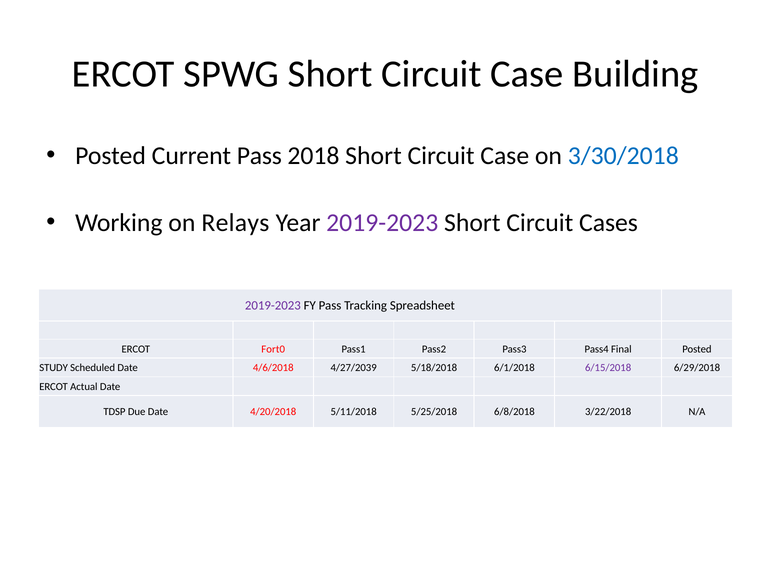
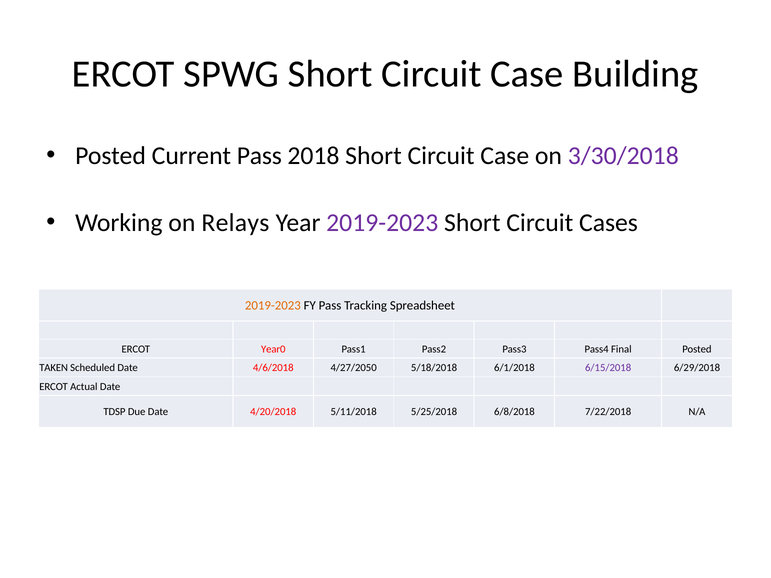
3/30/2018 colour: blue -> purple
2019-2023 at (273, 306) colour: purple -> orange
Fort0: Fort0 -> Year0
STUDY: STUDY -> TAKEN
4/27/2039: 4/27/2039 -> 4/27/2050
3/22/2018: 3/22/2018 -> 7/22/2018
